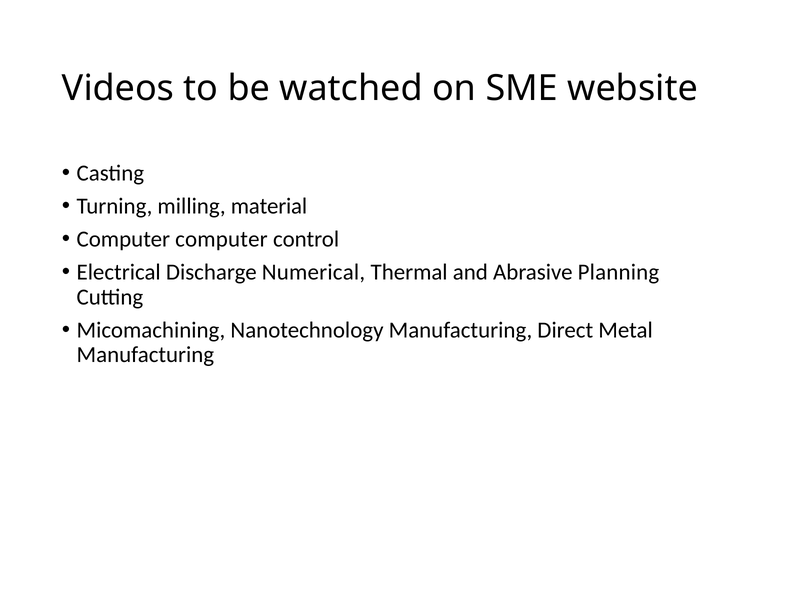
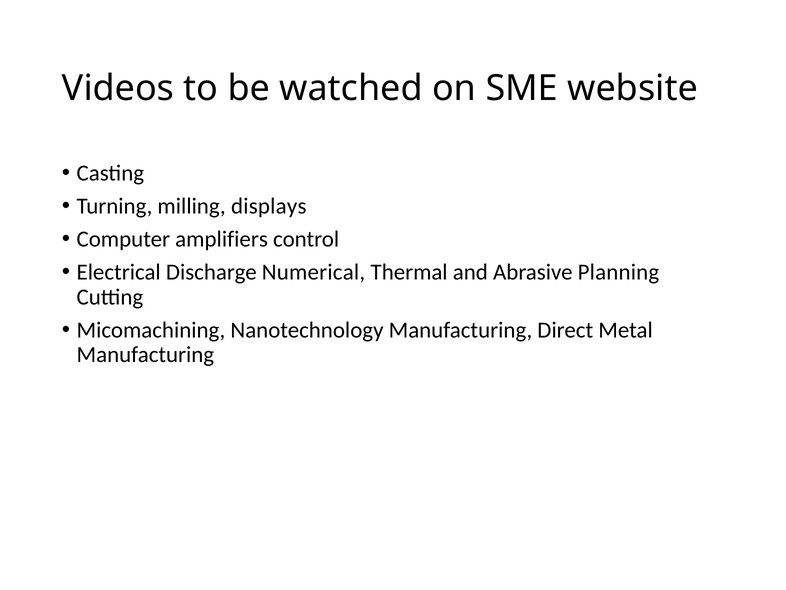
material: material -> displays
Computer computer: computer -> amplifiers
